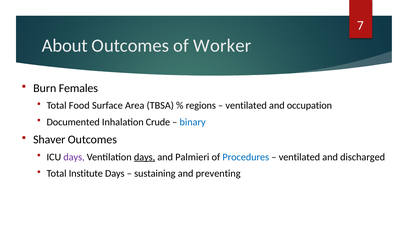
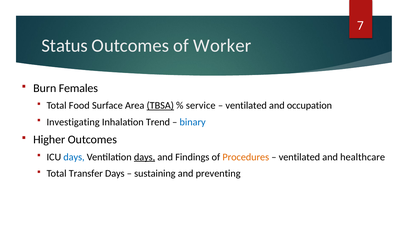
About: About -> Status
TBSA underline: none -> present
regions: regions -> service
Documented: Documented -> Investigating
Crude: Crude -> Trend
Shaver: Shaver -> Higher
days at (74, 157) colour: purple -> blue
Palmieri: Palmieri -> Findings
Procedures colour: blue -> orange
discharged: discharged -> healthcare
Institute: Institute -> Transfer
